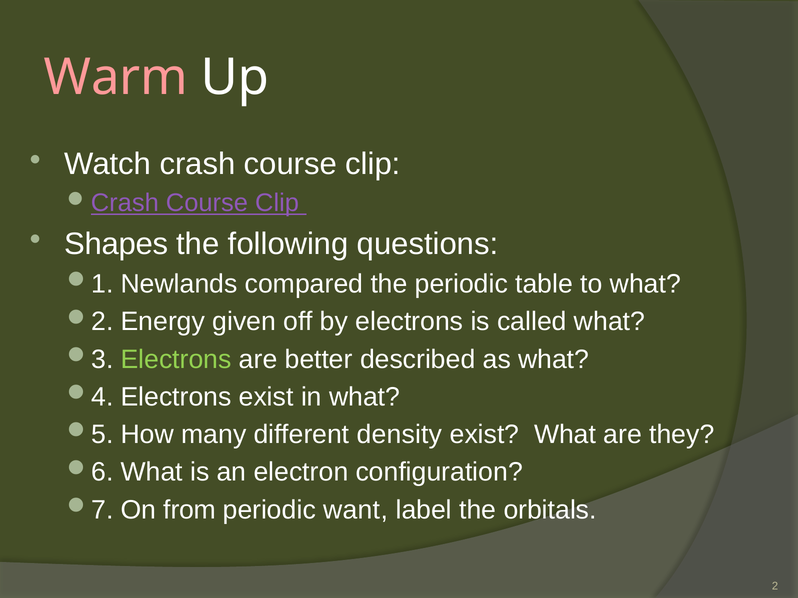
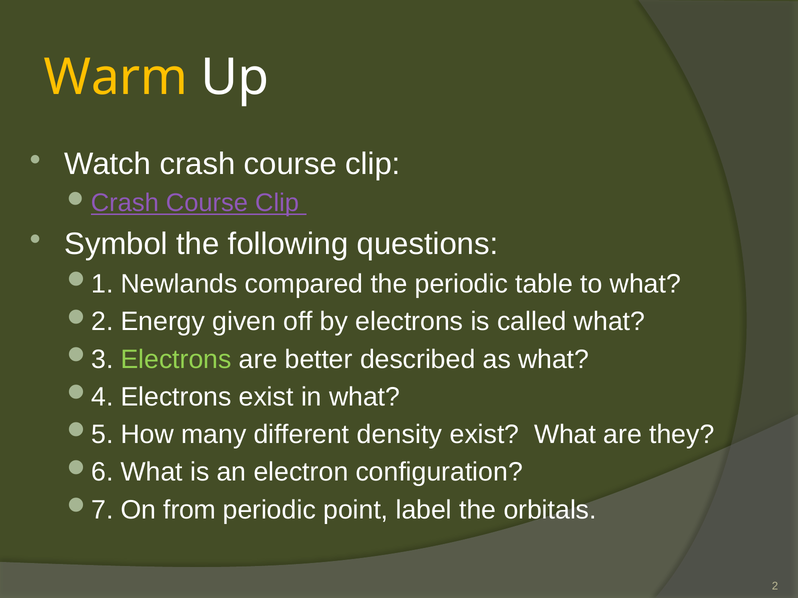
Warm colour: pink -> yellow
Shapes: Shapes -> Symbol
want: want -> point
